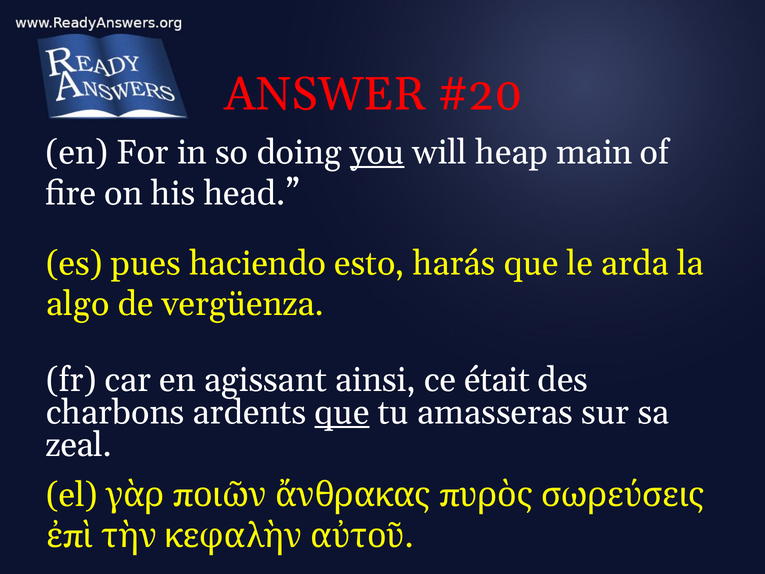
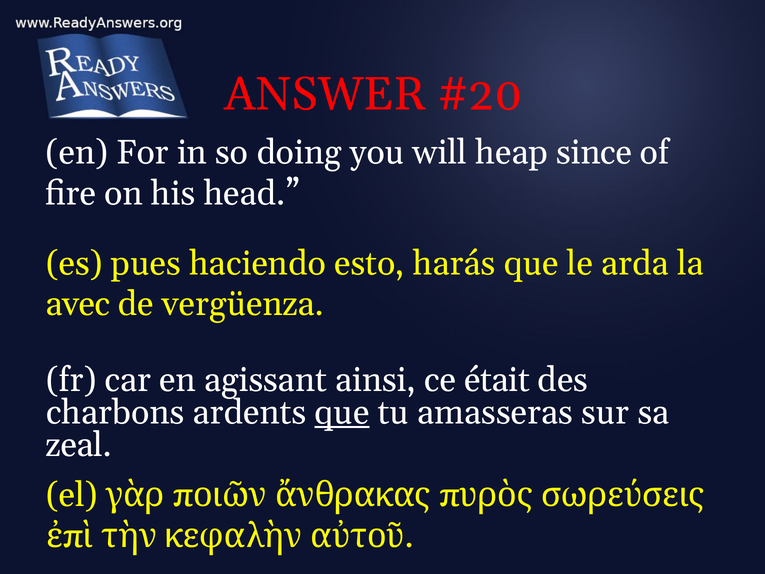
you underline: present -> none
main: main -> since
algo: algo -> avec
